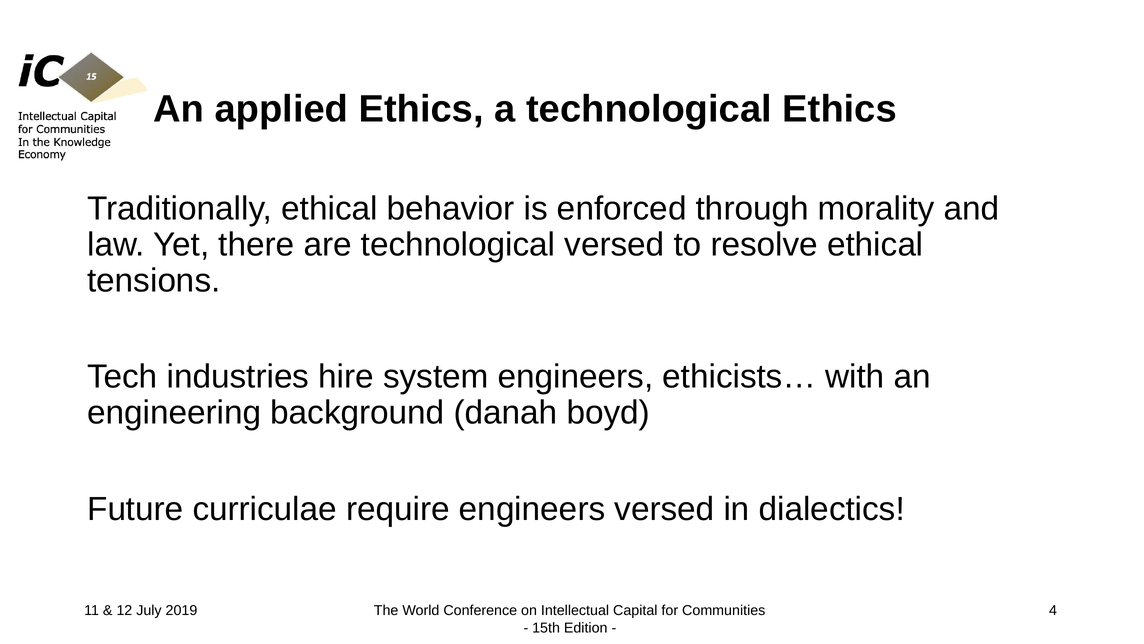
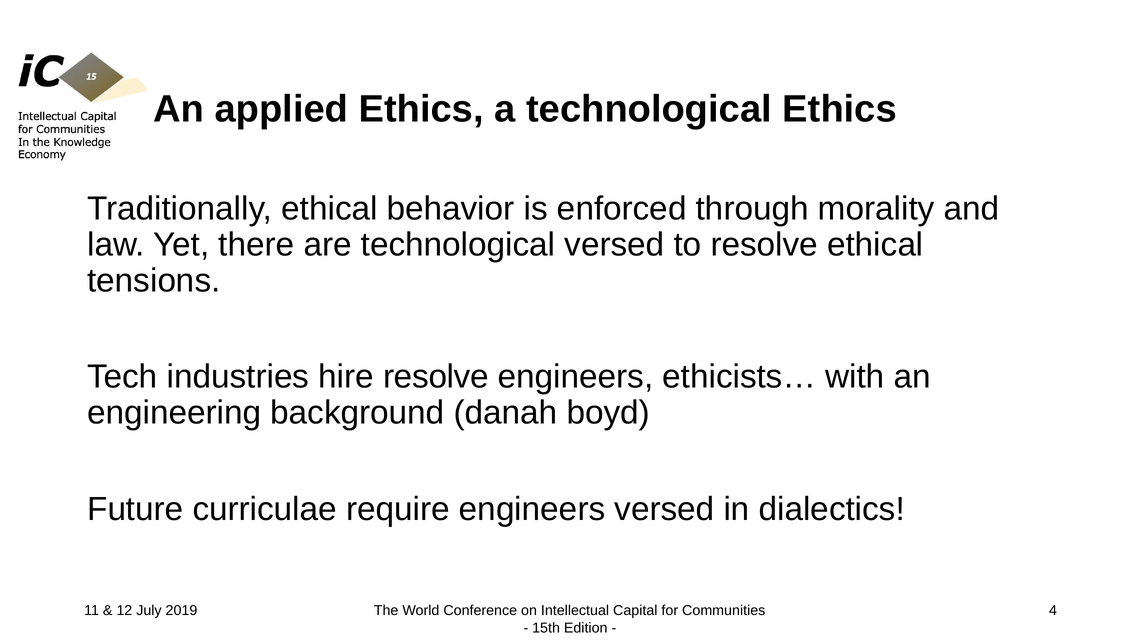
hire system: system -> resolve
